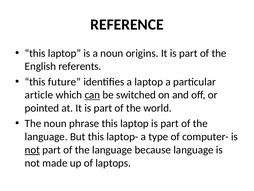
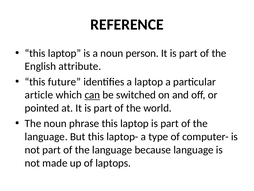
origins: origins -> person
referents: referents -> attribute
not at (32, 149) underline: present -> none
